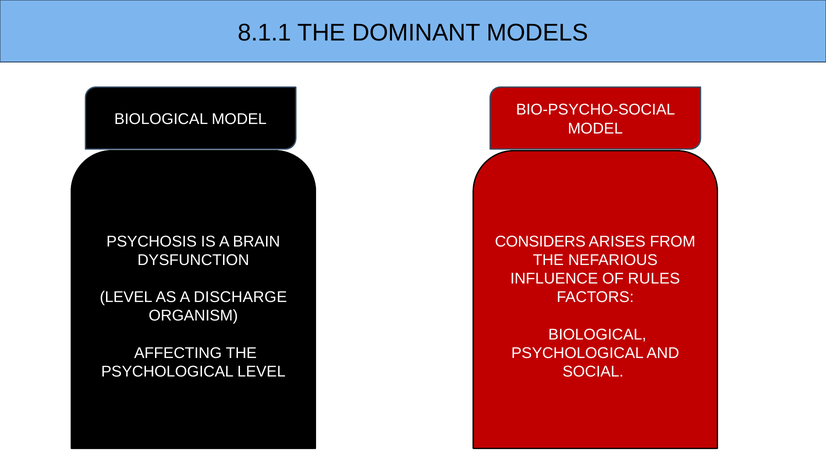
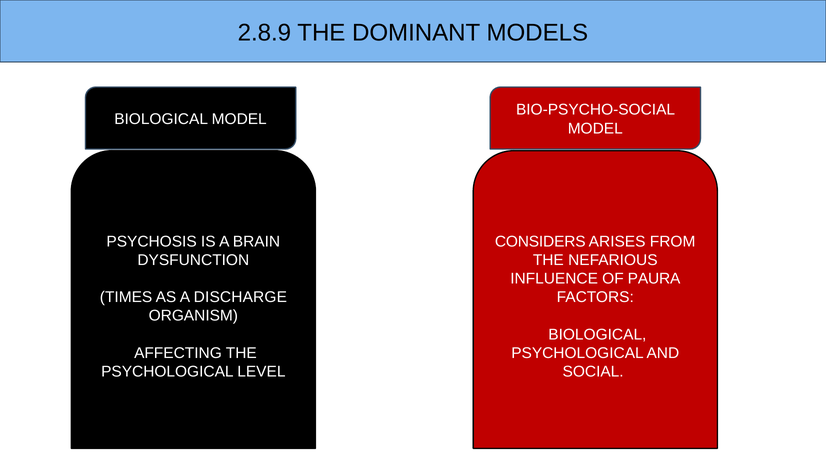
8.1.1: 8.1.1 -> 2.8.9
RULES: RULES -> PAURA
LEVEL at (126, 297): LEVEL -> TIMES
